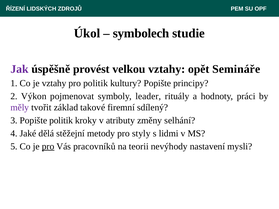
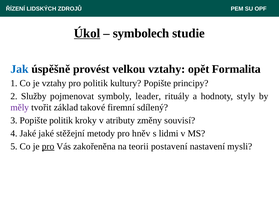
Úkol underline: none -> present
Jak colour: purple -> blue
Semináře: Semináře -> Formalita
Výkon: Výkon -> Služby
práci: práci -> styly
selhání: selhání -> souvisí
Jaké dělá: dělá -> jaké
styly: styly -> hněv
pracovníků: pracovníků -> zakořeněna
nevýhody: nevýhody -> postavení
